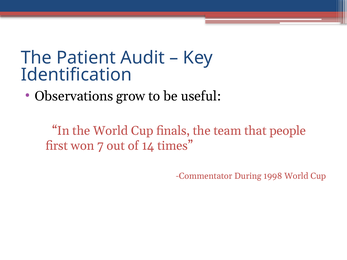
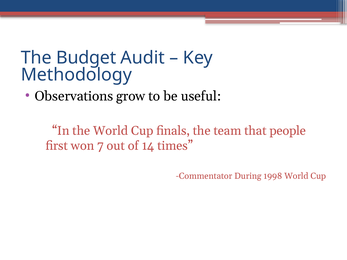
Patient: Patient -> Budget
Identification: Identification -> Methodology
